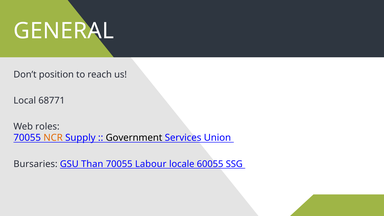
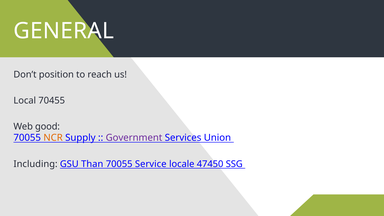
68771: 68771 -> 70455
roles: roles -> good
Government colour: black -> purple
Bursaries: Bursaries -> Including
Labour: Labour -> Service
60055: 60055 -> 47450
